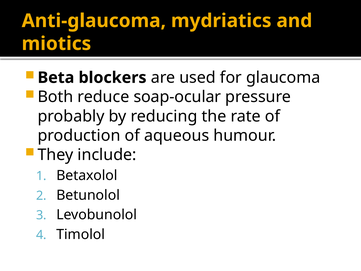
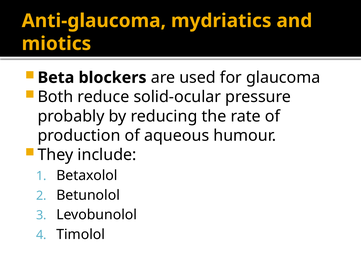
soap-ocular: soap-ocular -> solid-ocular
